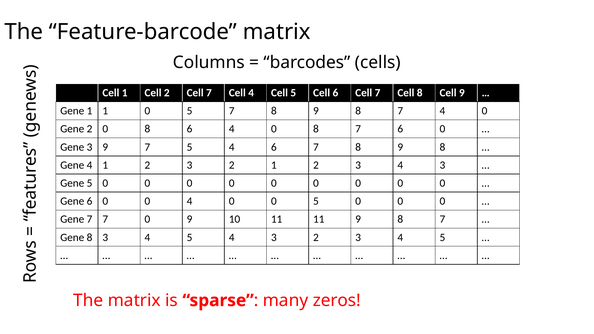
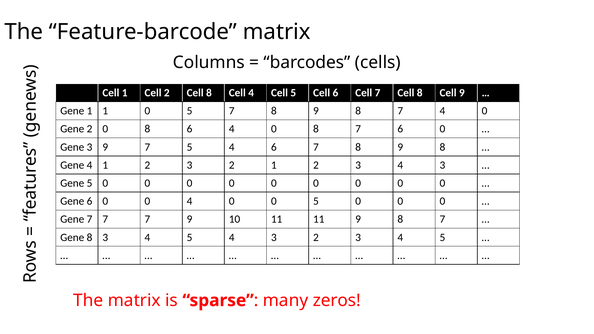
2 Cell 7: 7 -> 8
7 7 0: 0 -> 7
